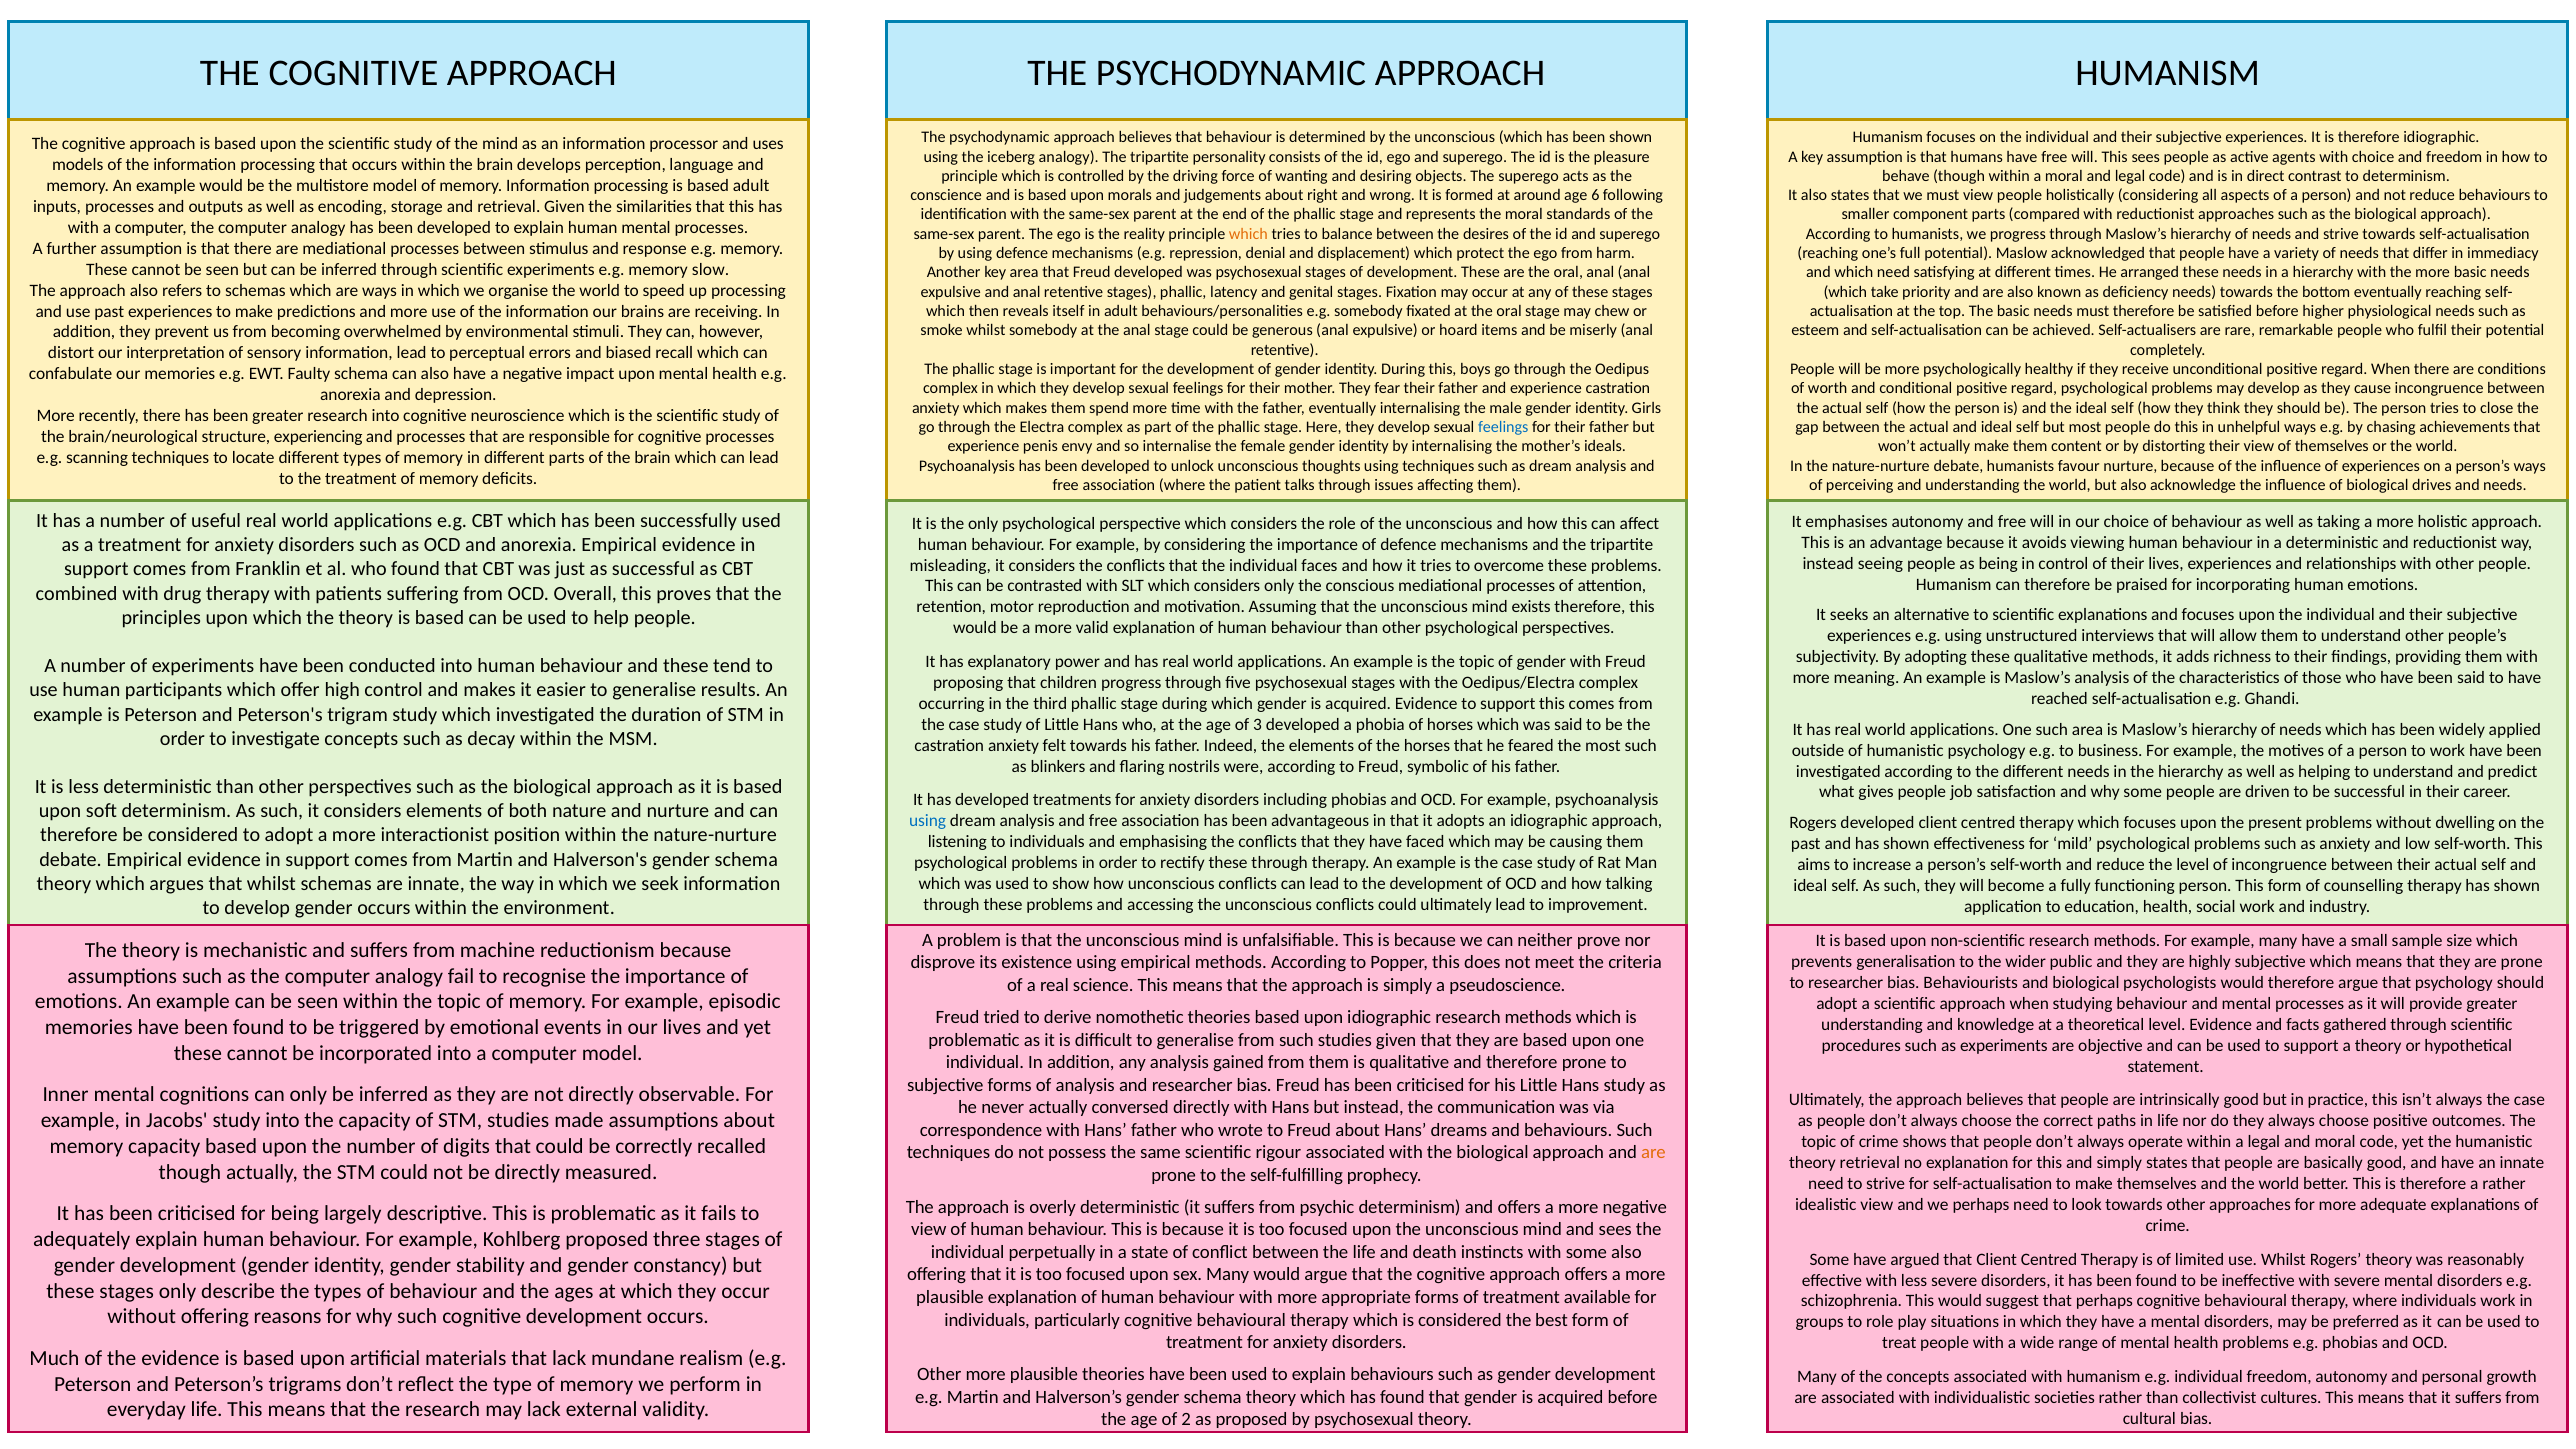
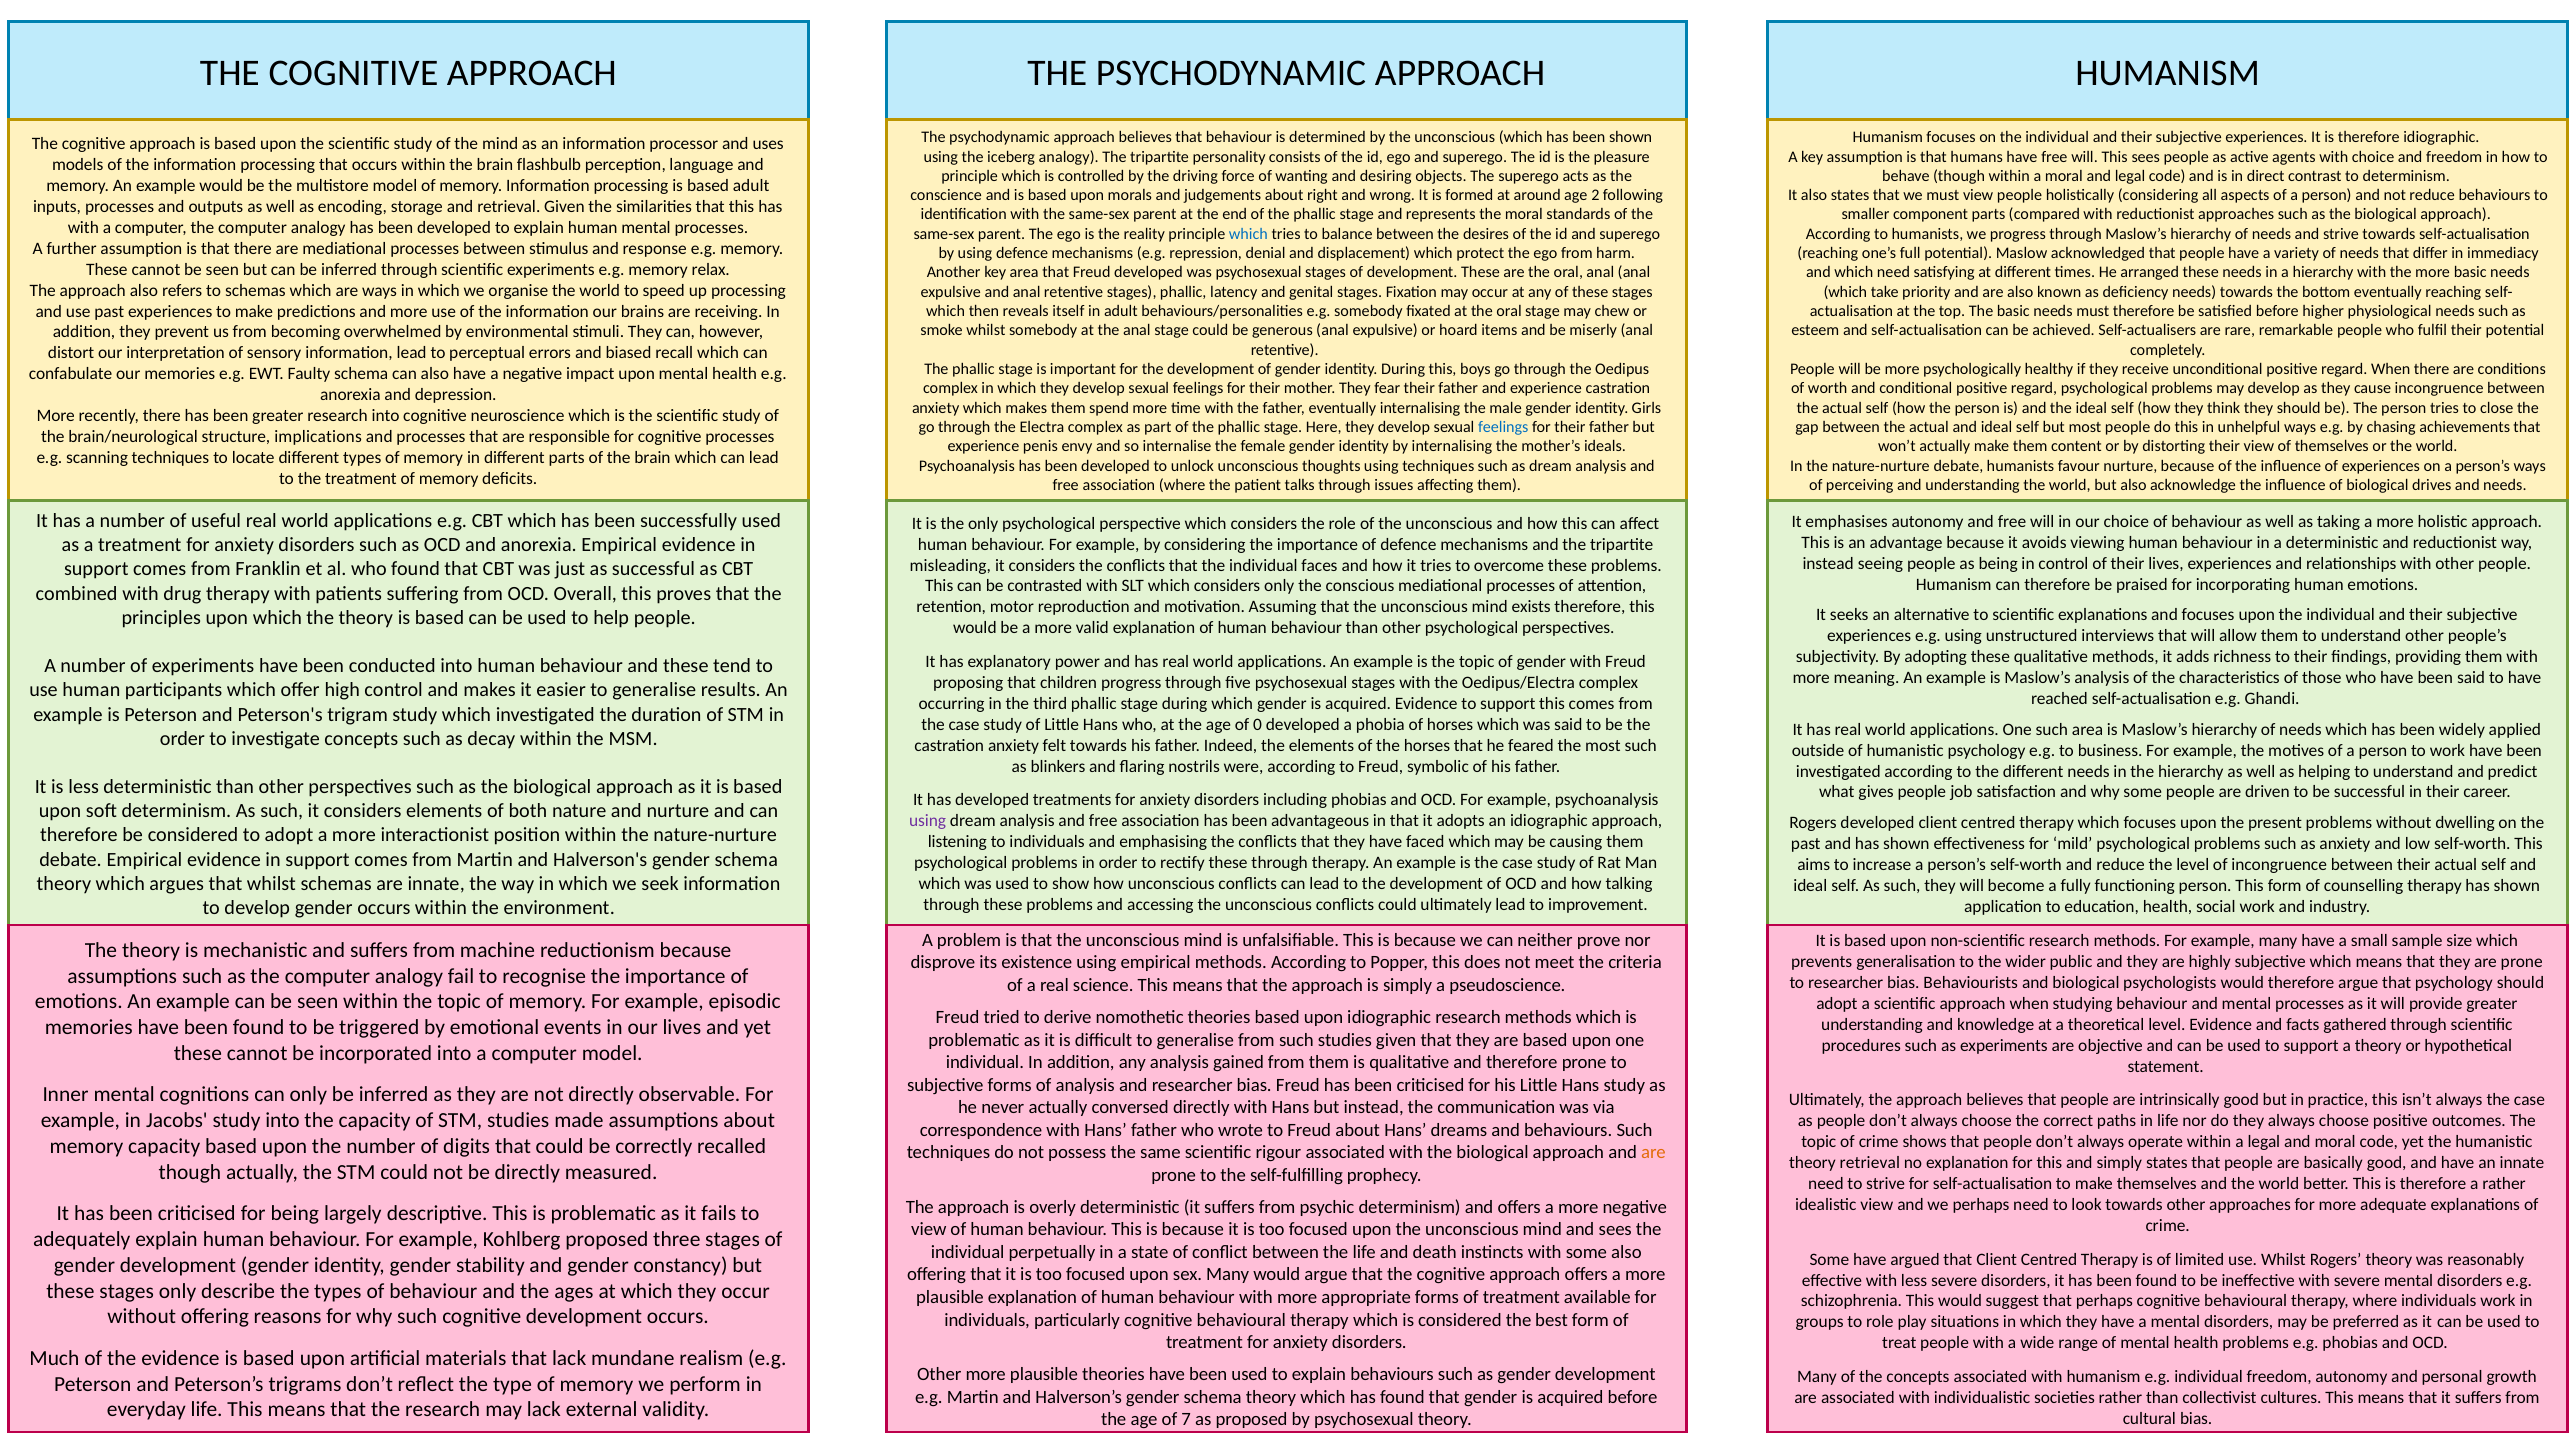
develops: develops -> flashbulb
6: 6 -> 2
which at (1248, 234) colour: orange -> blue
slow: slow -> relax
experiencing: experiencing -> implications
3: 3 -> 0
using at (928, 821) colour: blue -> purple
2: 2 -> 7
